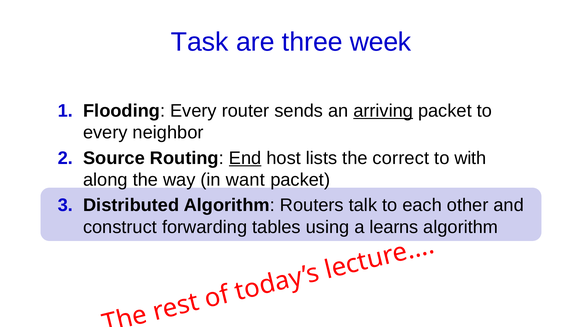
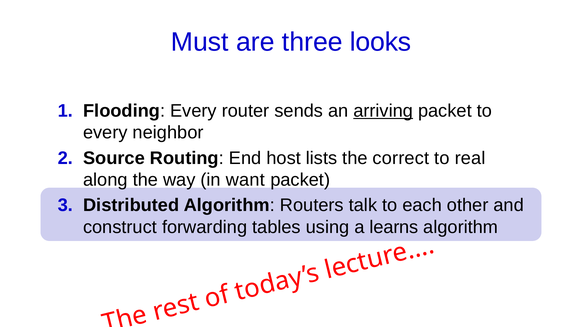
Task: Task -> Must
week: week -> looks
End underline: present -> none
with: with -> real
